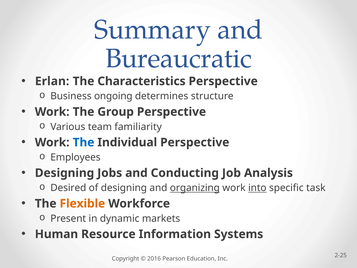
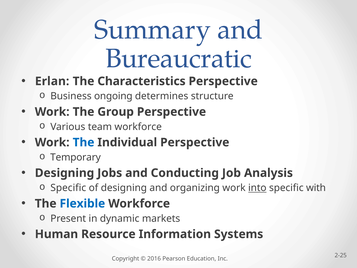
team familiarity: familiarity -> workforce
Employees: Employees -> Temporary
Desired at (68, 188): Desired -> Specific
organizing underline: present -> none
task: task -> with
Flexible colour: orange -> blue
